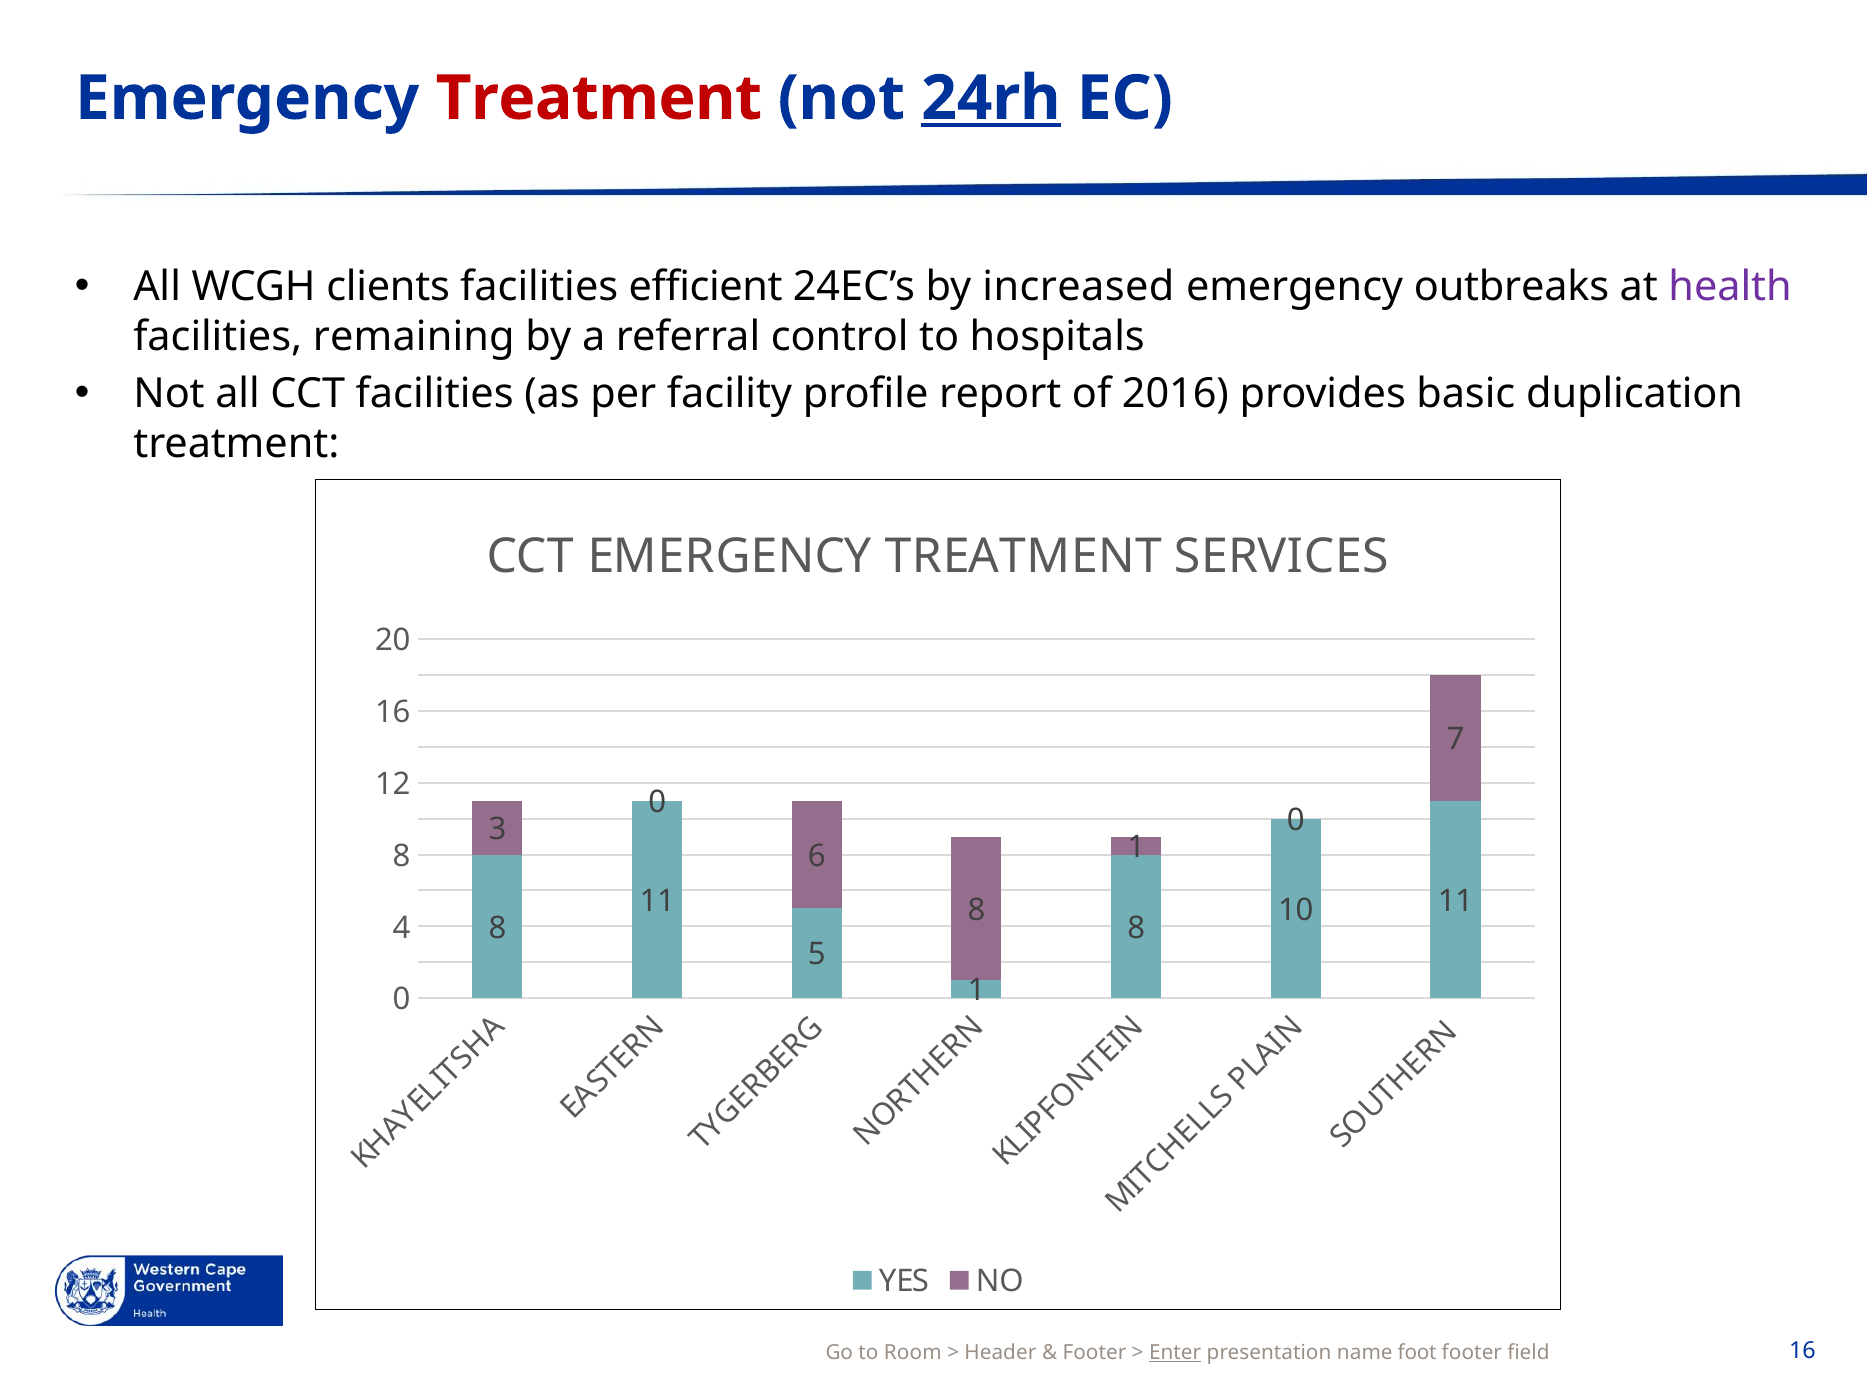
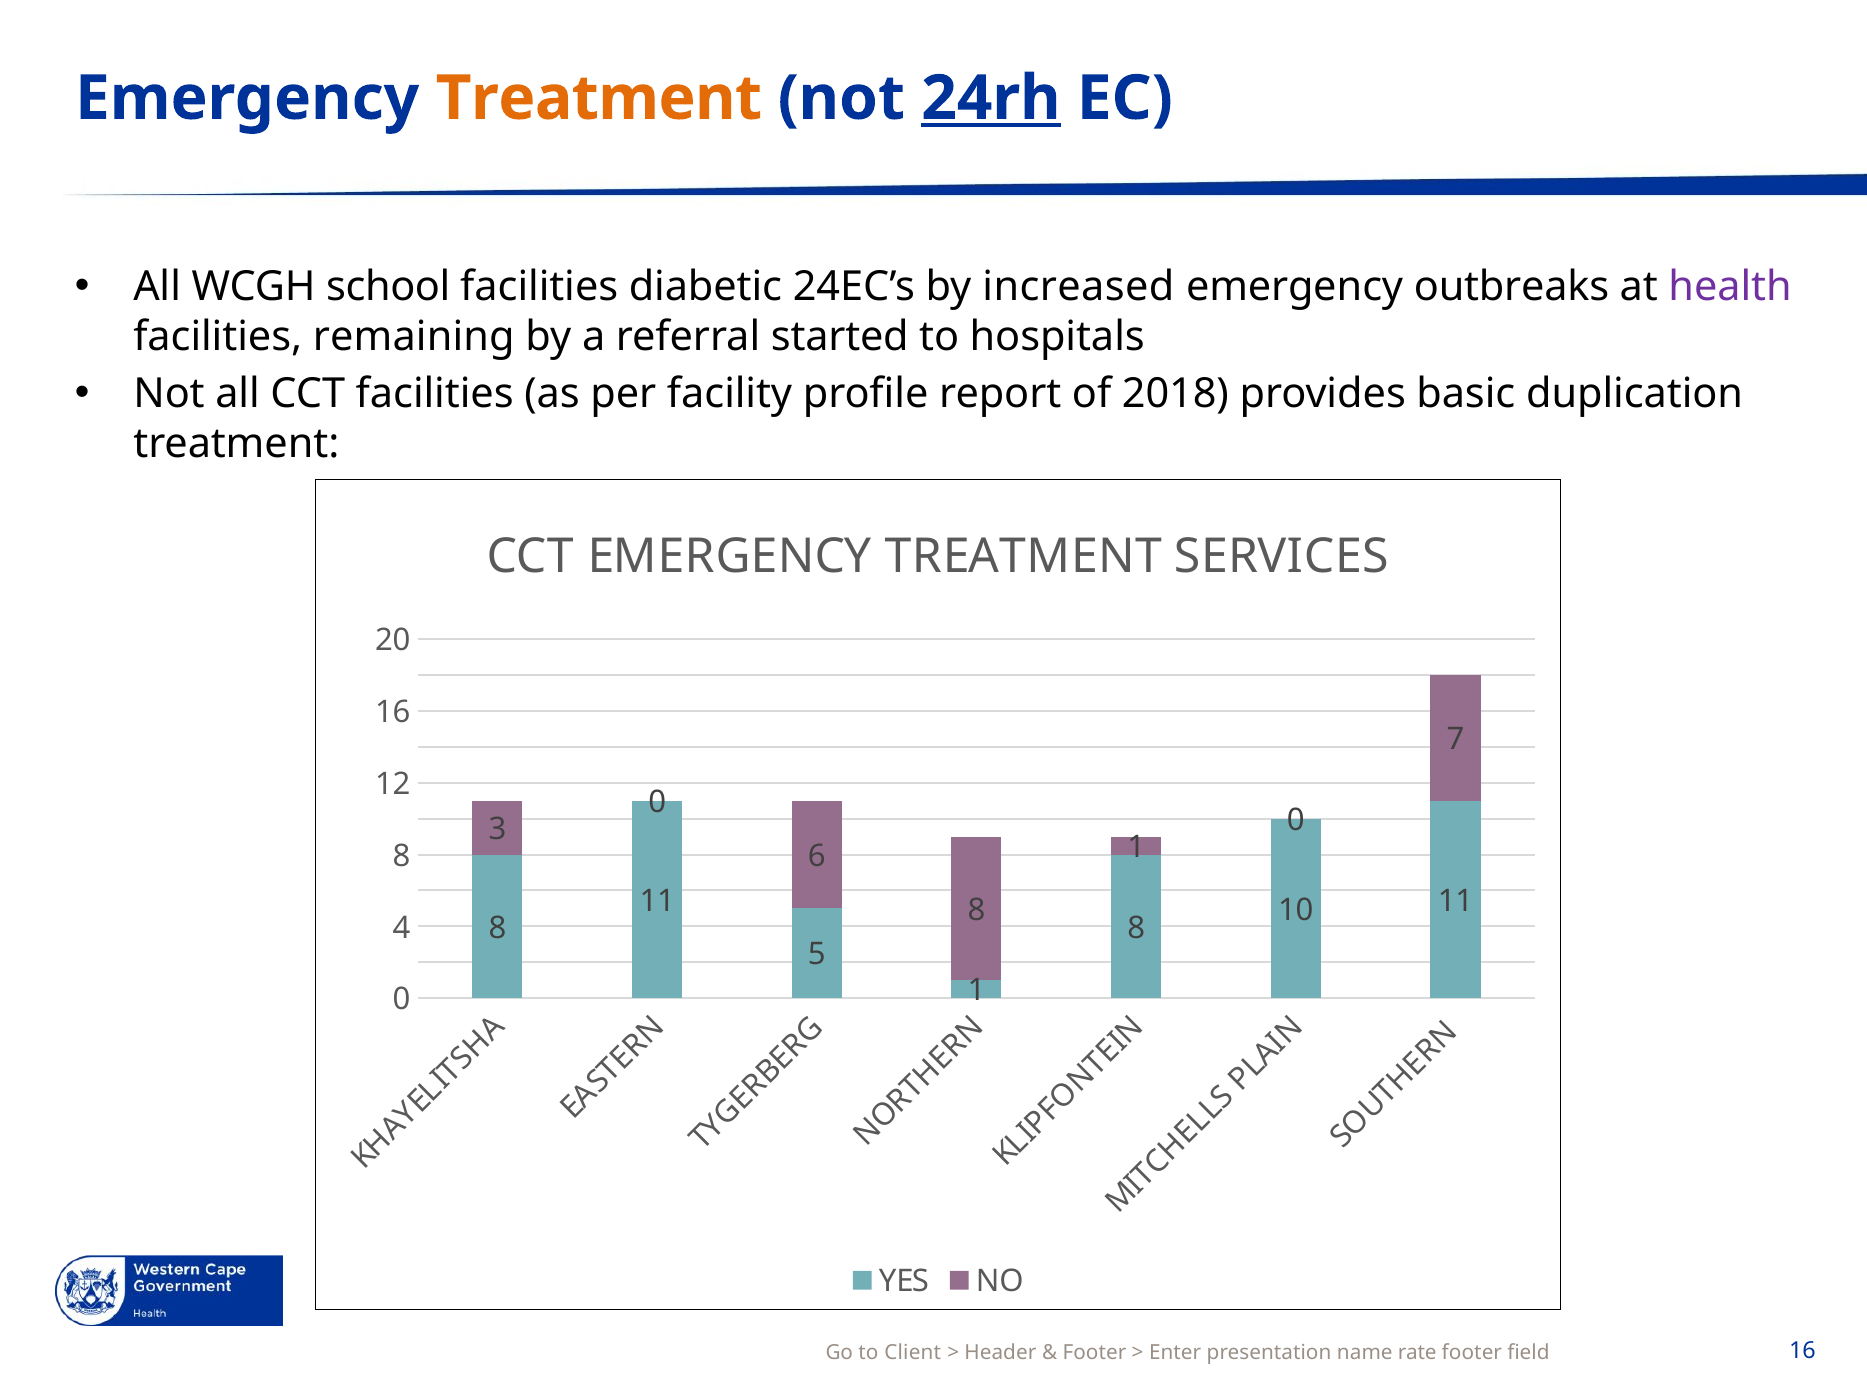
Treatment at (599, 98) colour: red -> orange
clients: clients -> school
efficient: efficient -> diabetic
control: control -> started
2016: 2016 -> 2018
Room: Room -> Client
Enter underline: present -> none
foot: foot -> rate
